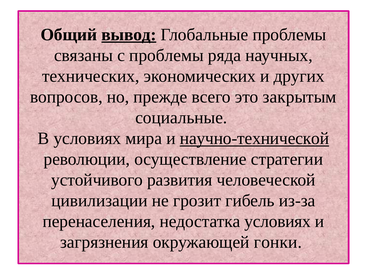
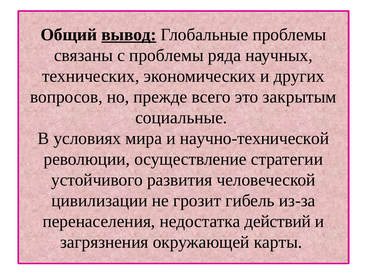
научно-технической underline: present -> none
недостатка условиях: условиях -> действий
гонки: гонки -> карты
